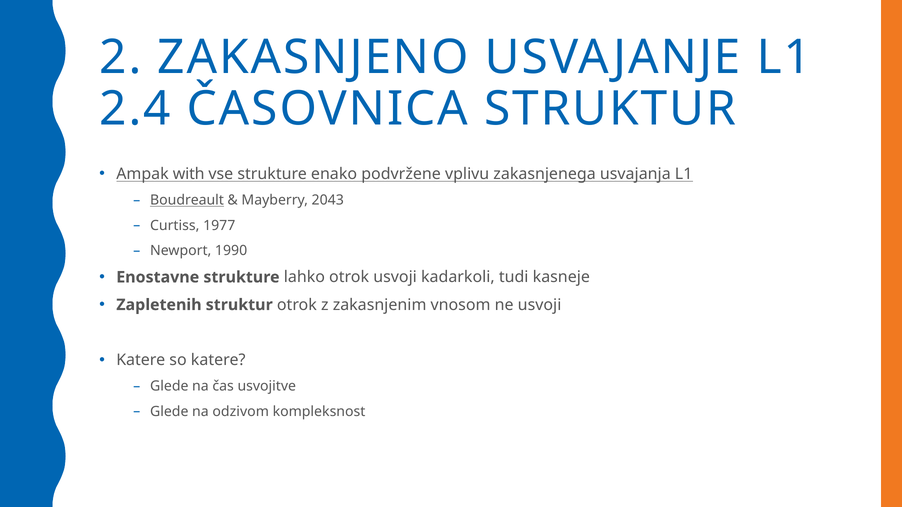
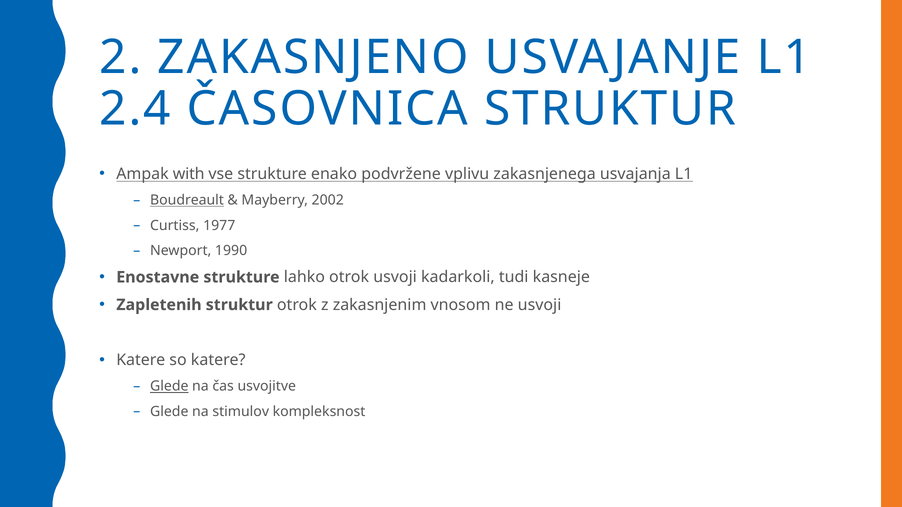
2043: 2043 -> 2002
Glede at (169, 387) underline: none -> present
odzivom: odzivom -> stimulov
